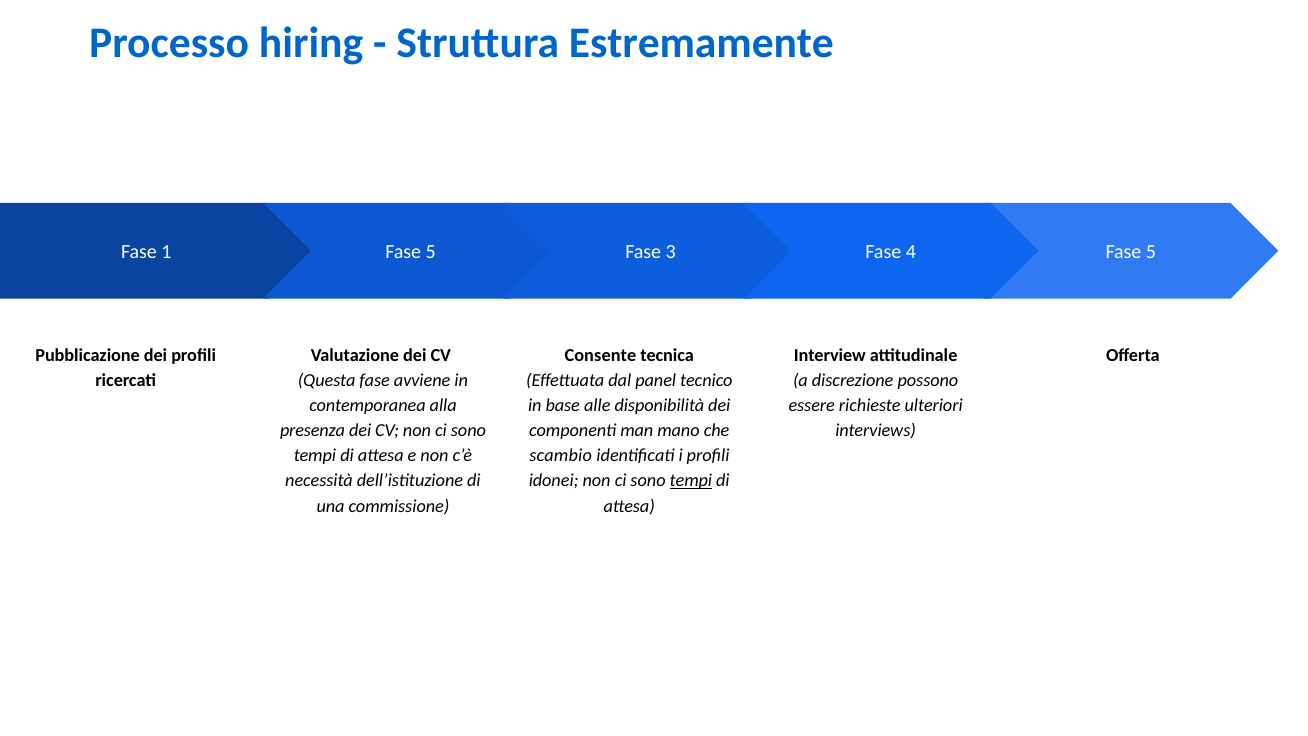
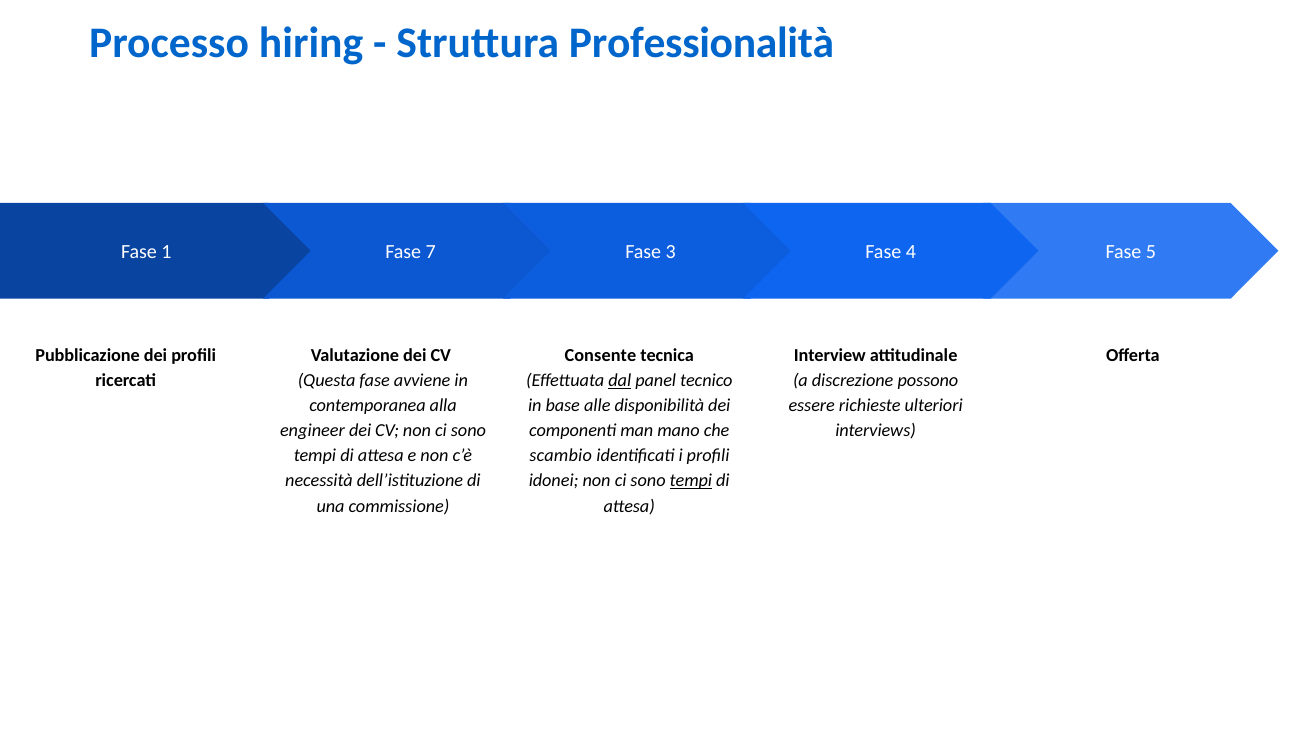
Estremamente: Estremamente -> Professionalità
5 at (431, 252): 5 -> 7
dal underline: none -> present
presenza: presenza -> engineer
